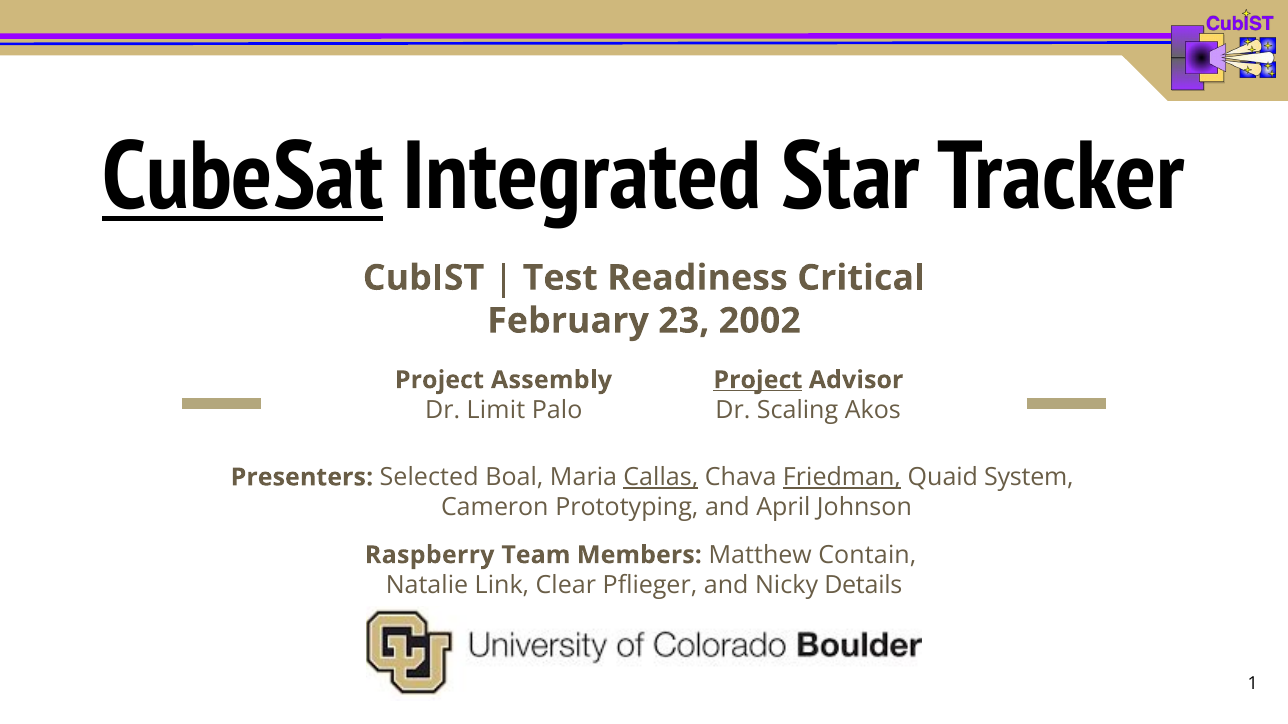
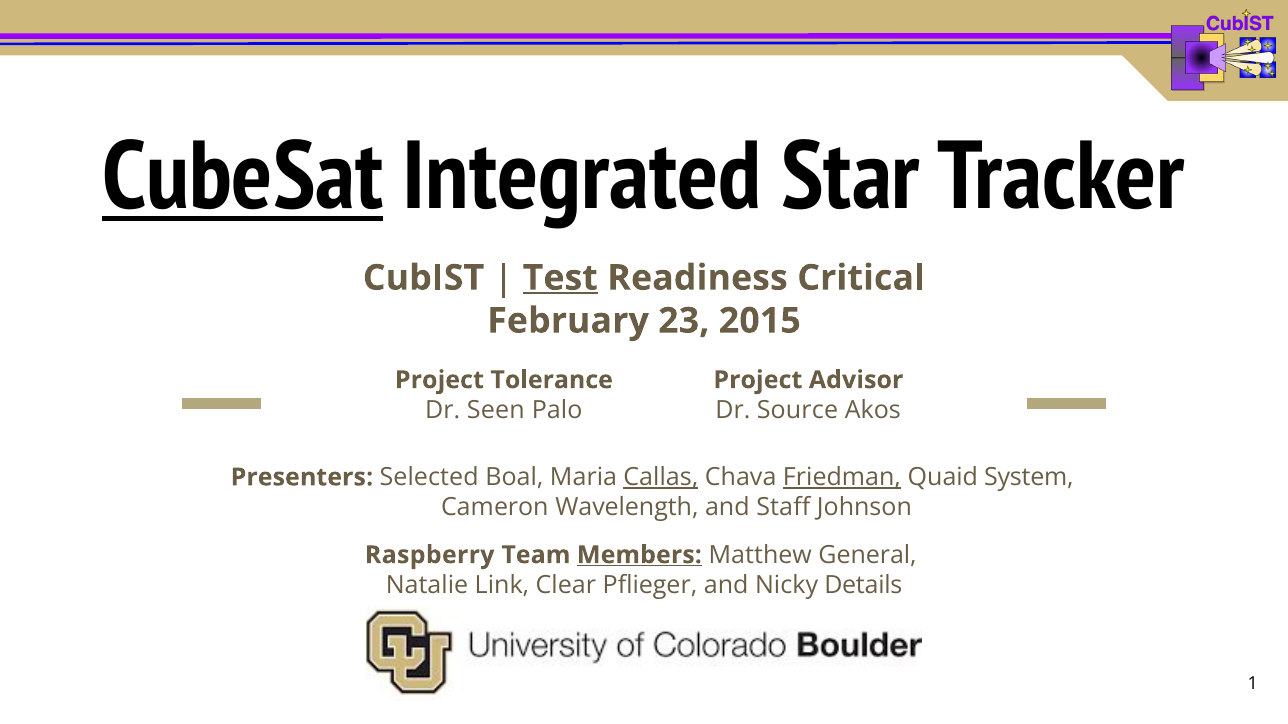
Test underline: none -> present
2002: 2002 -> 2015
Assembly: Assembly -> Tolerance
Project at (758, 380) underline: present -> none
Limit: Limit -> Seen
Scaling: Scaling -> Source
Prototyping: Prototyping -> Wavelength
April: April -> Staff
Members underline: none -> present
Contain: Contain -> General
